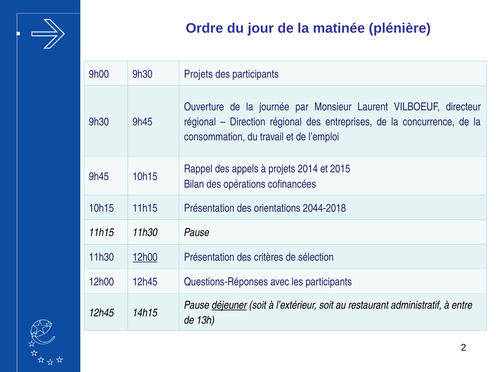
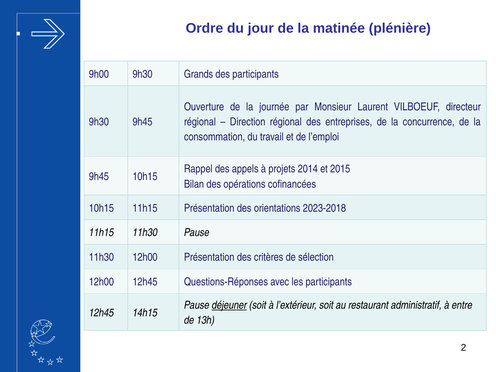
9h30 Projets: Projets -> Grands
2044-2018: 2044-2018 -> 2023-2018
12h00 at (145, 257) underline: present -> none
